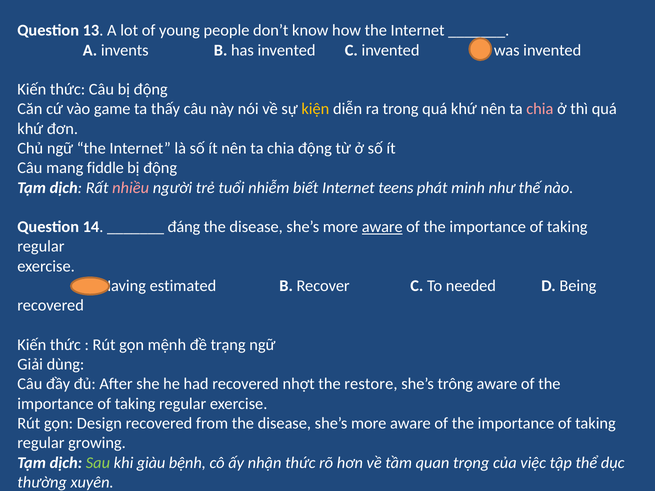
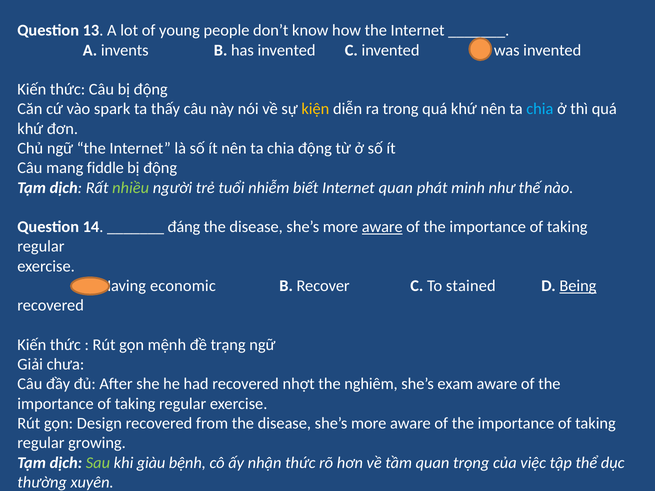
game: game -> spark
chia at (540, 109) colour: pink -> light blue
nhiều colour: pink -> light green
Internet teens: teens -> quan
estimated: estimated -> economic
needed: needed -> stained
Being underline: none -> present
dùng: dùng -> chưa
restore: restore -> nghiêm
trông: trông -> exam
